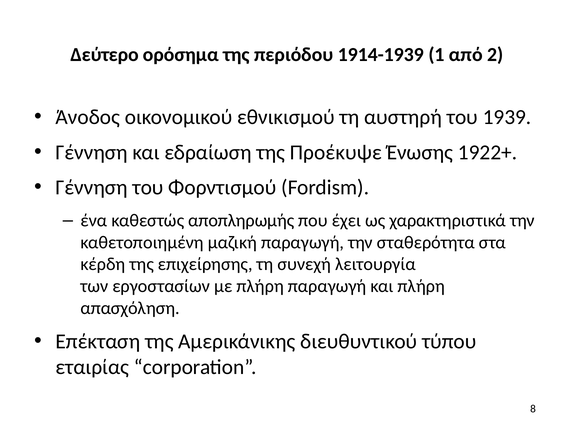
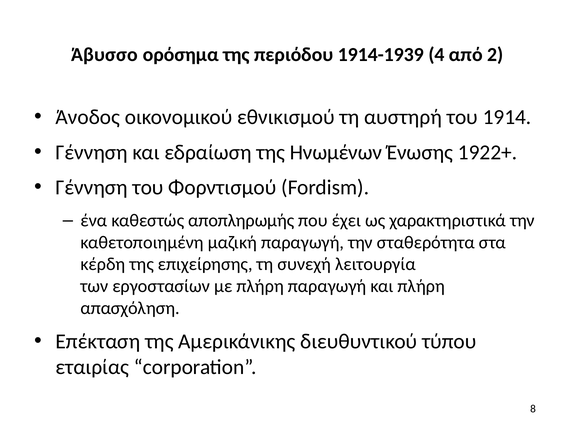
Δεύτερο: Δεύτερο -> Άβυσσο
1: 1 -> 4
1939: 1939 -> 1914
Προέκυψε: Προέκυψε -> Ηνωμένων
